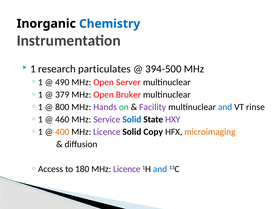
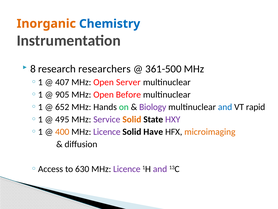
Inorganic colour: black -> orange
1: 1 -> 8
particulates: particulates -> researchers
394-500: 394-500 -> 361-500
490: 490 -> 407
379: 379 -> 905
Bruker: Bruker -> Before
800: 800 -> 652
Hands colour: purple -> black
Facility: Facility -> Biology
rinse: rinse -> rapid
460: 460 -> 495
Solid at (132, 119) colour: blue -> orange
Copy: Copy -> Have
180: 180 -> 630
and at (160, 169) colour: blue -> purple
